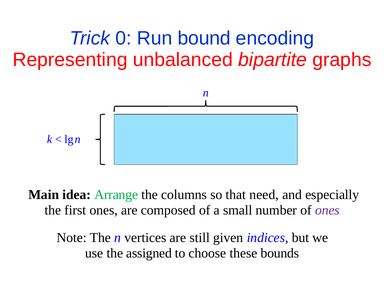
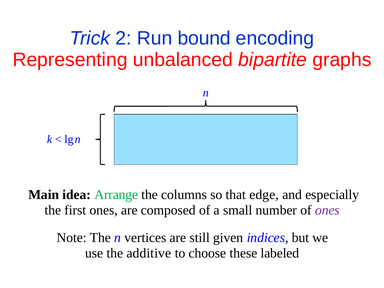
0: 0 -> 2
need: need -> edge
assigned: assigned -> additive
bounds: bounds -> labeled
